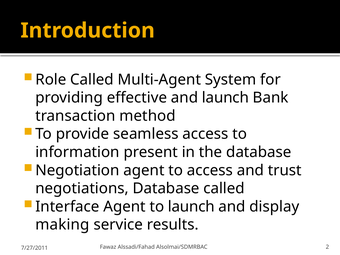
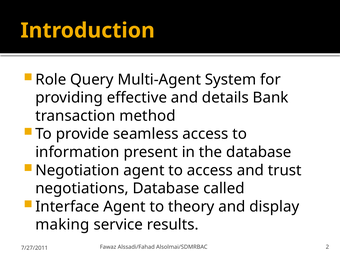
Role Called: Called -> Query
and launch: launch -> details
to launch: launch -> theory
